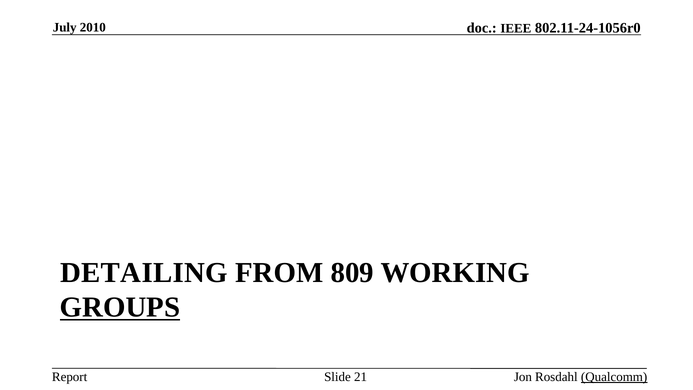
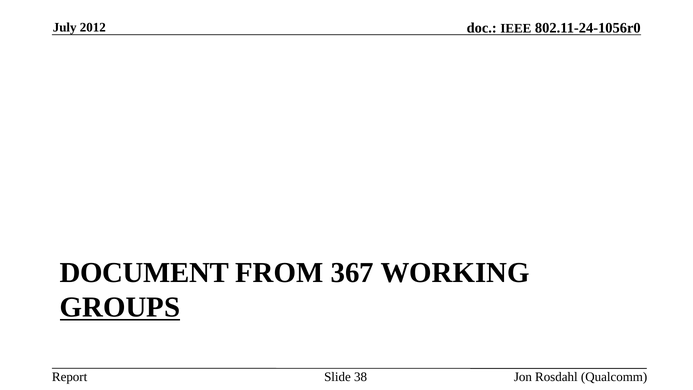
2010: 2010 -> 2012
DETAILING: DETAILING -> DOCUMENT
809: 809 -> 367
21: 21 -> 38
Qualcomm underline: present -> none
